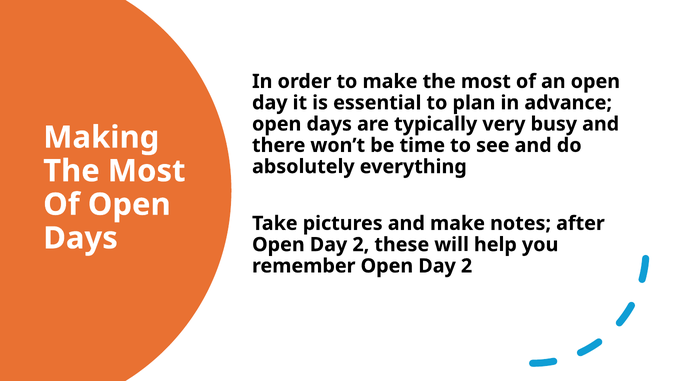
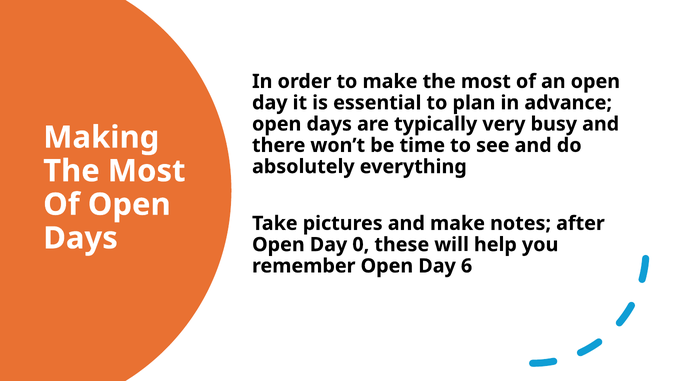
2 at (361, 245): 2 -> 0
remember Open Day 2: 2 -> 6
